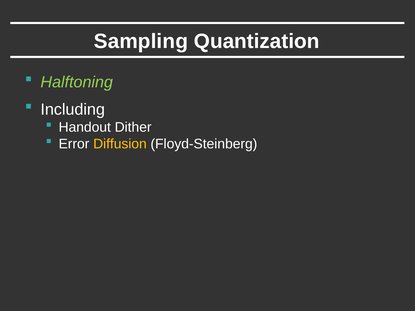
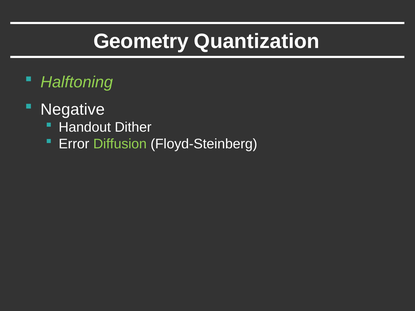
Sampling: Sampling -> Geometry
Including: Including -> Negative
Diffusion colour: yellow -> light green
